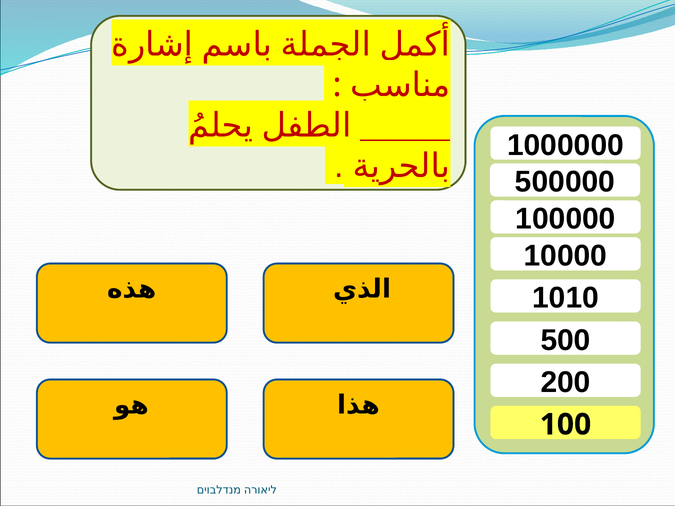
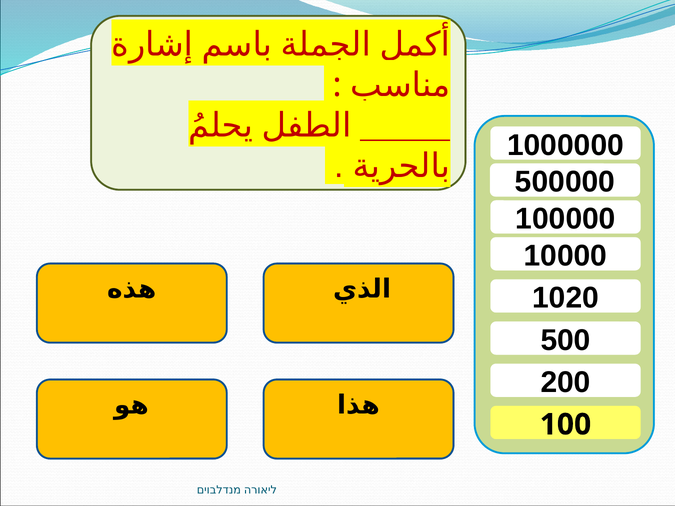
1010: 1010 -> 1020
